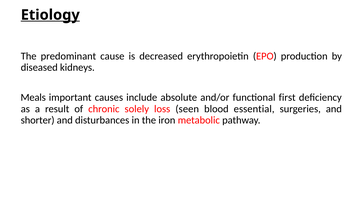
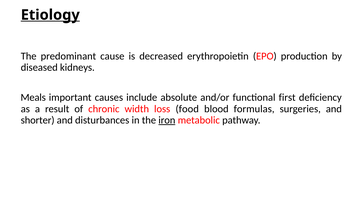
solely: solely -> width
seen: seen -> food
essential: essential -> formulas
iron underline: none -> present
